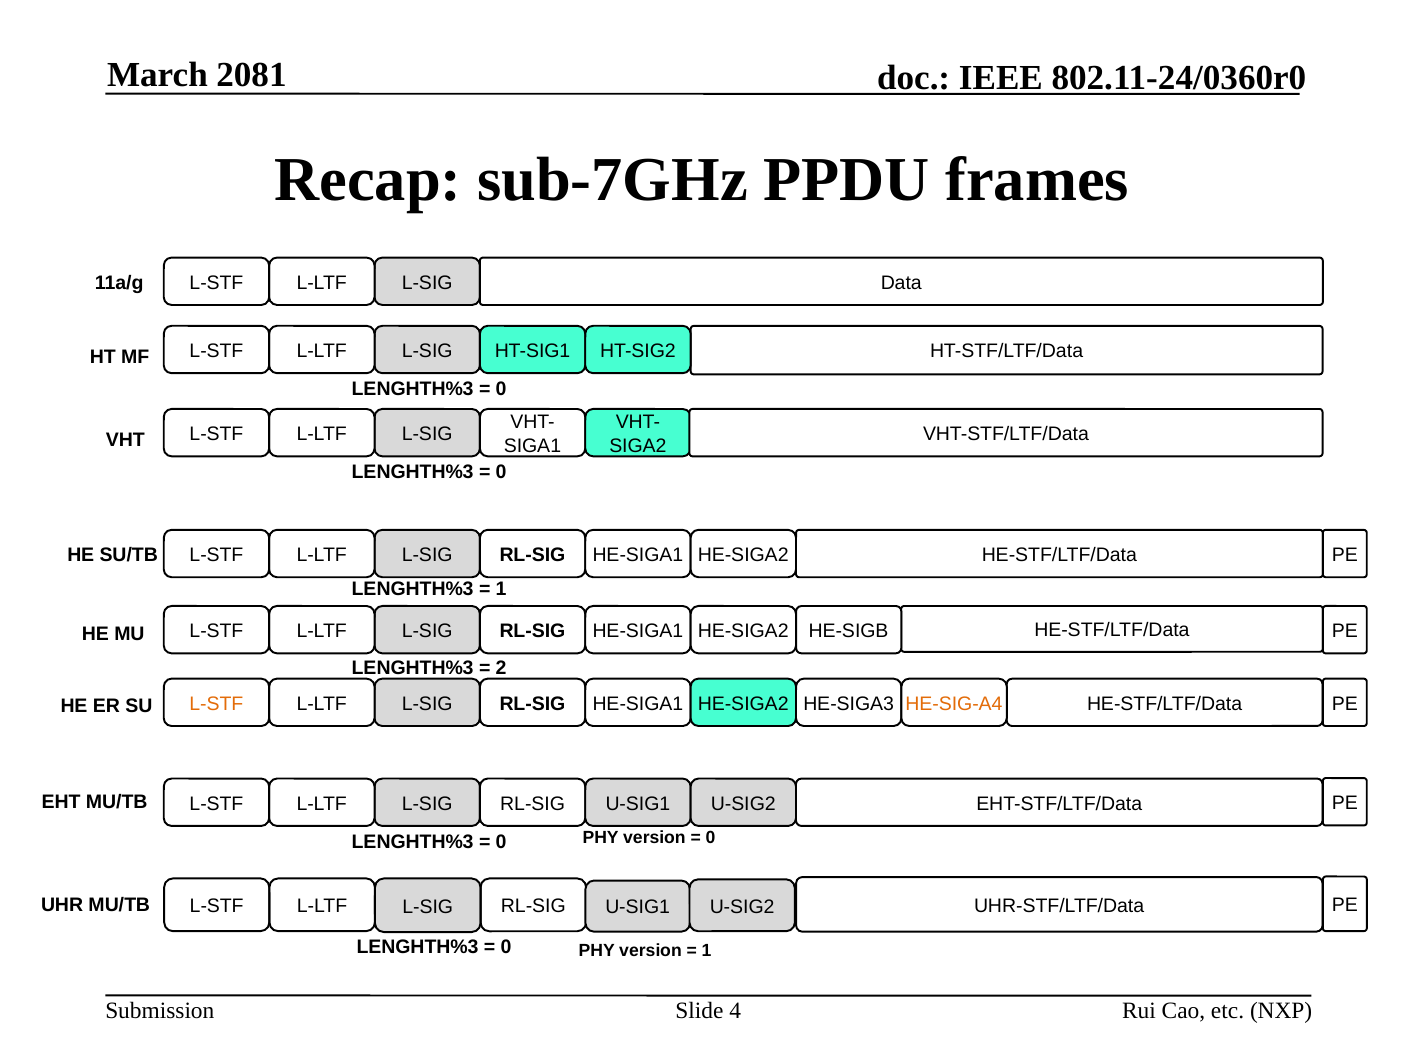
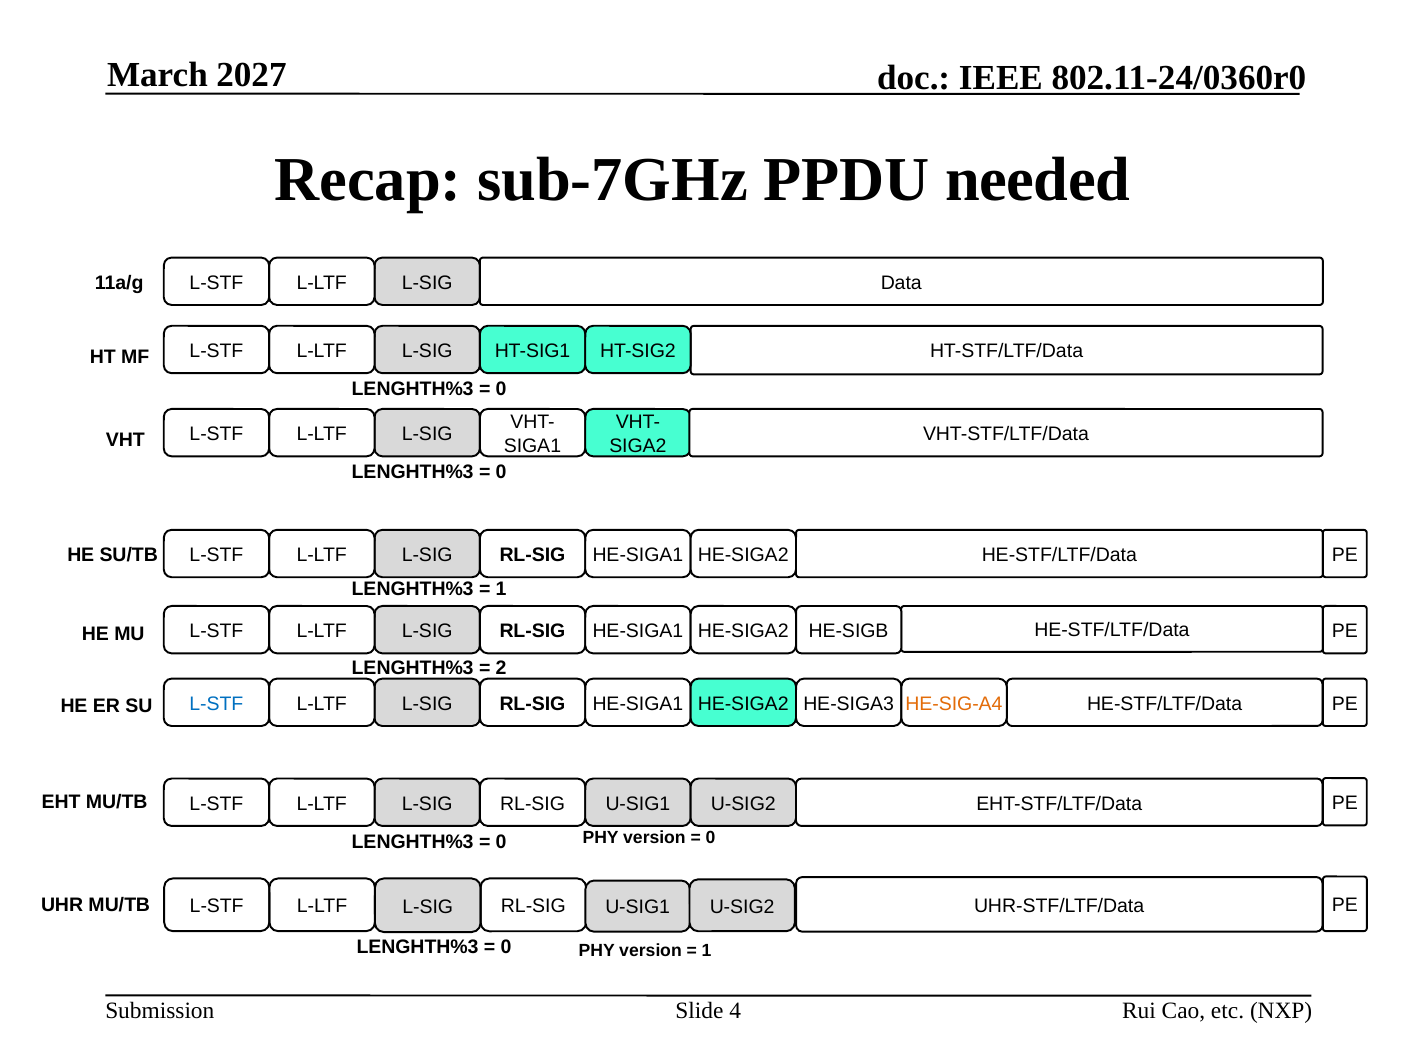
2081: 2081 -> 2027
frames: frames -> needed
L-STF at (216, 703) colour: orange -> blue
